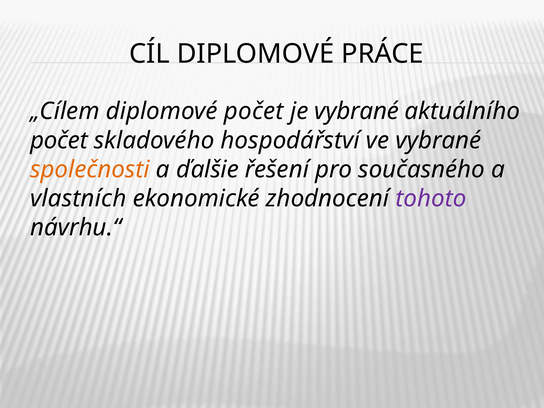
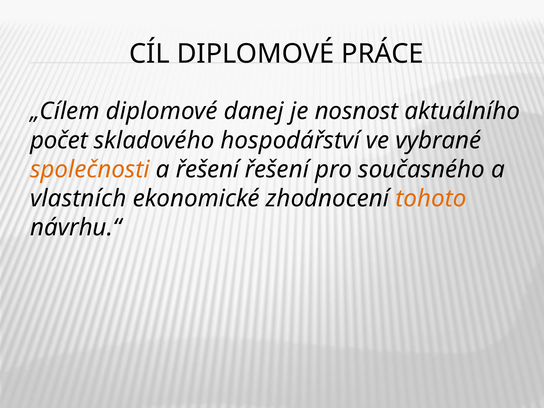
diplomové počet: počet -> danej
je vybrané: vybrané -> nosnost
a ďalšie: ďalšie -> řešení
tohoto colour: purple -> orange
